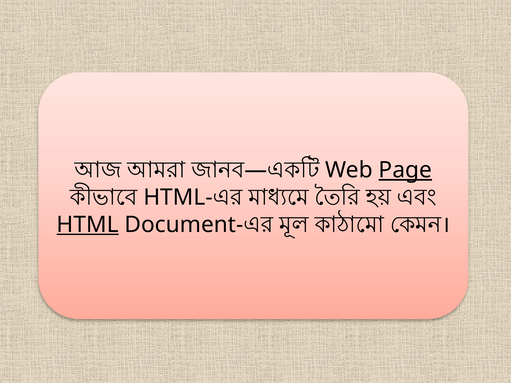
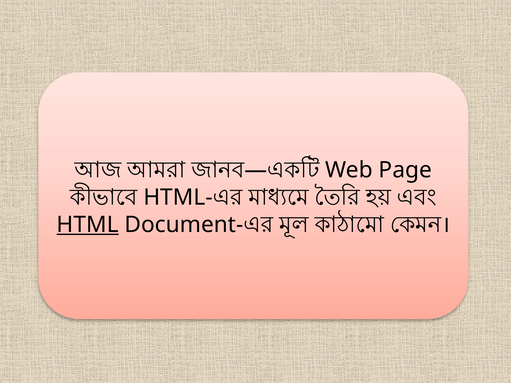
Page underline: present -> none
